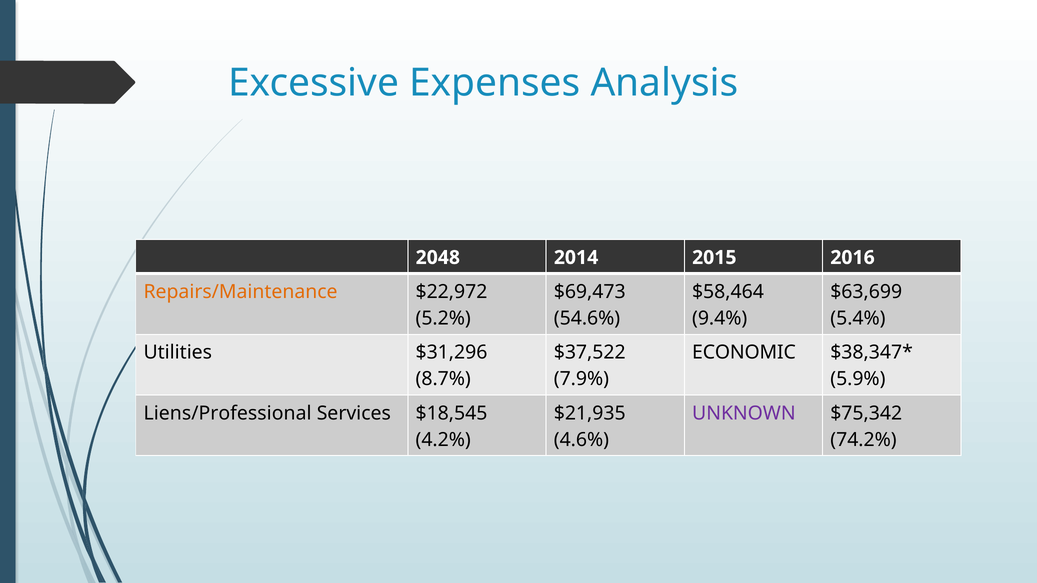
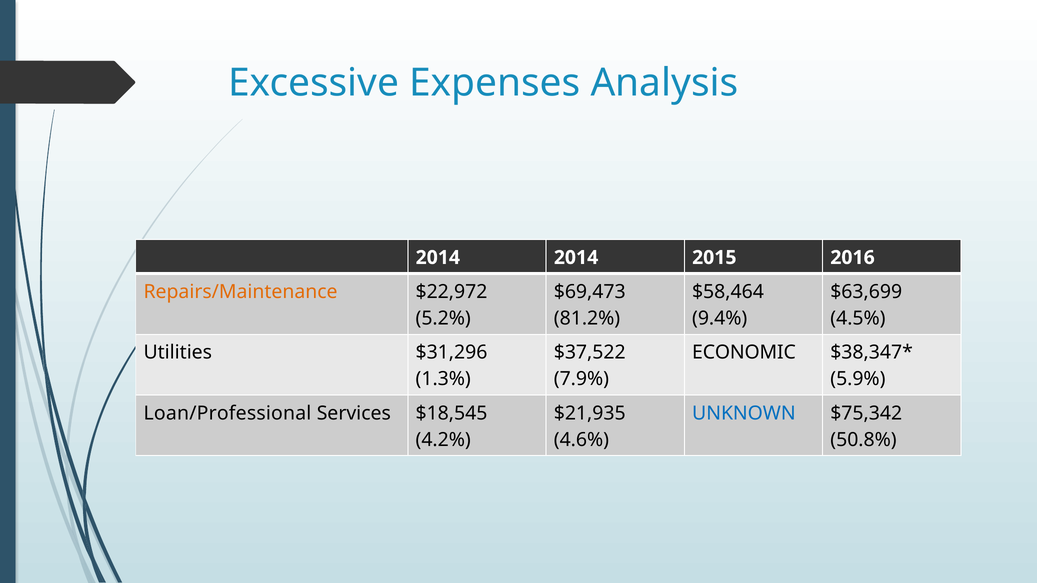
2048 at (438, 258): 2048 -> 2014
54.6%: 54.6% -> 81.2%
5.4%: 5.4% -> 4.5%
8.7%: 8.7% -> 1.3%
Liens/Professional: Liens/Professional -> Loan/Professional
UNKNOWN colour: purple -> blue
74.2%: 74.2% -> 50.8%
